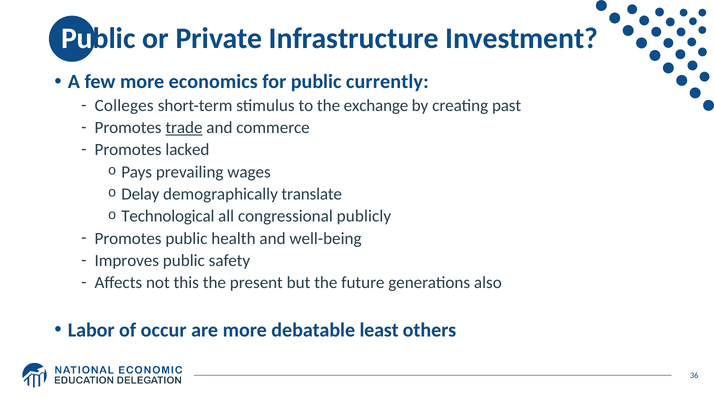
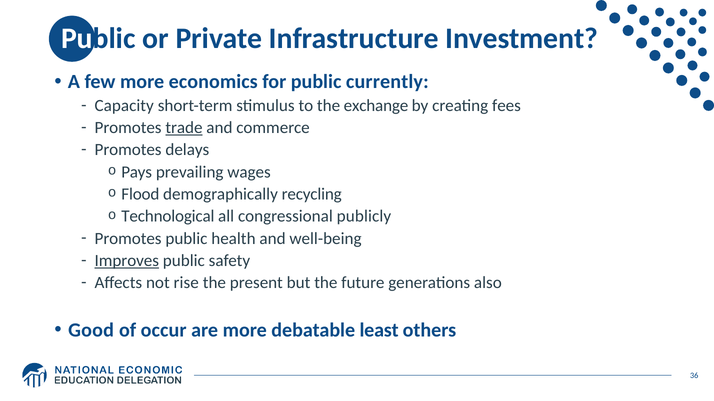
Colleges: Colleges -> Capacity
past: past -> fees
lacked: lacked -> delays
Delay: Delay -> Flood
translate: translate -> recycling
Improves underline: none -> present
this: this -> rise
Labor: Labor -> Good
